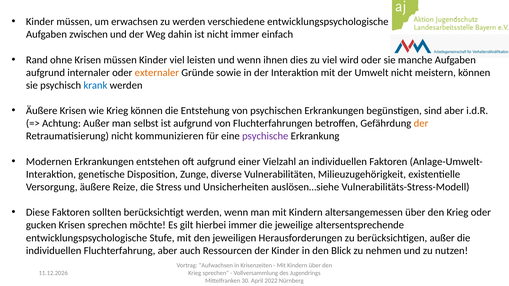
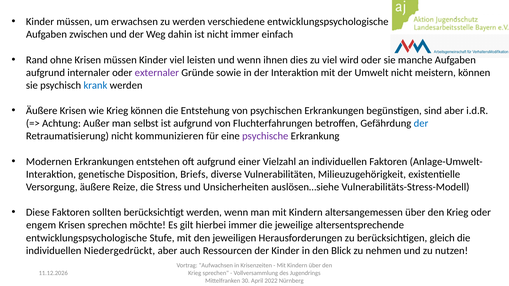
externaler colour: orange -> purple
der at (421, 124) colour: orange -> blue
Zunge: Zunge -> Briefs
gucken: gucken -> engem
berücksichtigen außer: außer -> gleich
Fluchterfahrung: Fluchterfahrung -> Niedergedrückt
